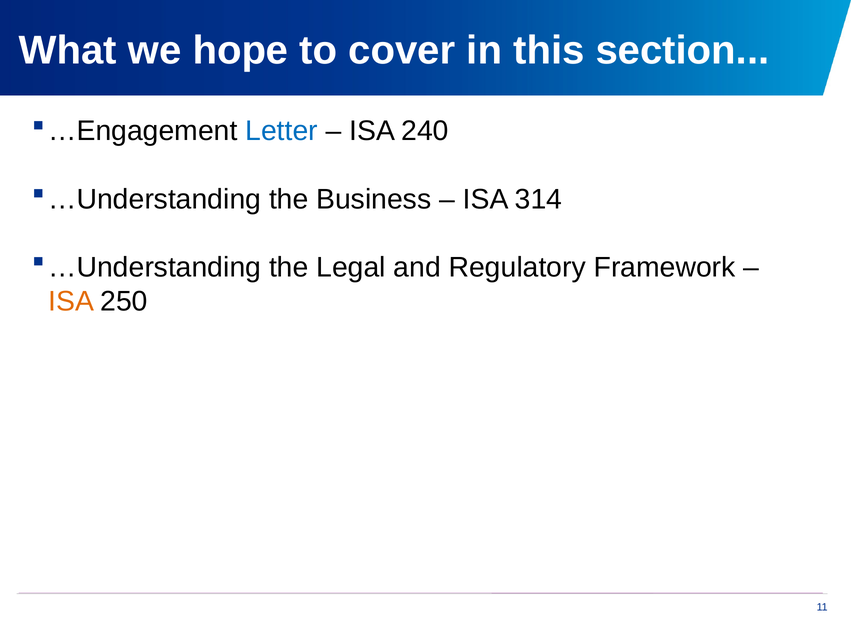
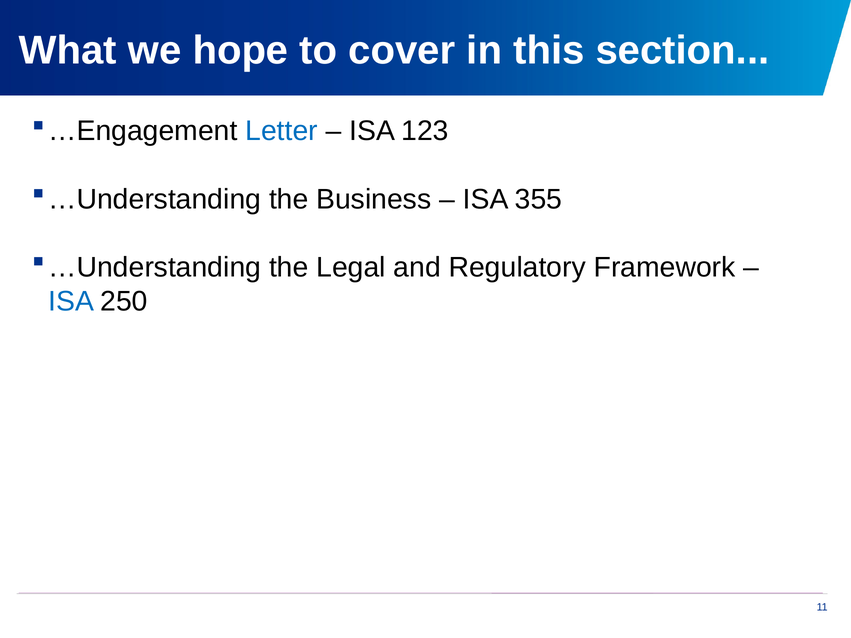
240: 240 -> 123
314: 314 -> 355
ISA at (71, 301) colour: orange -> blue
